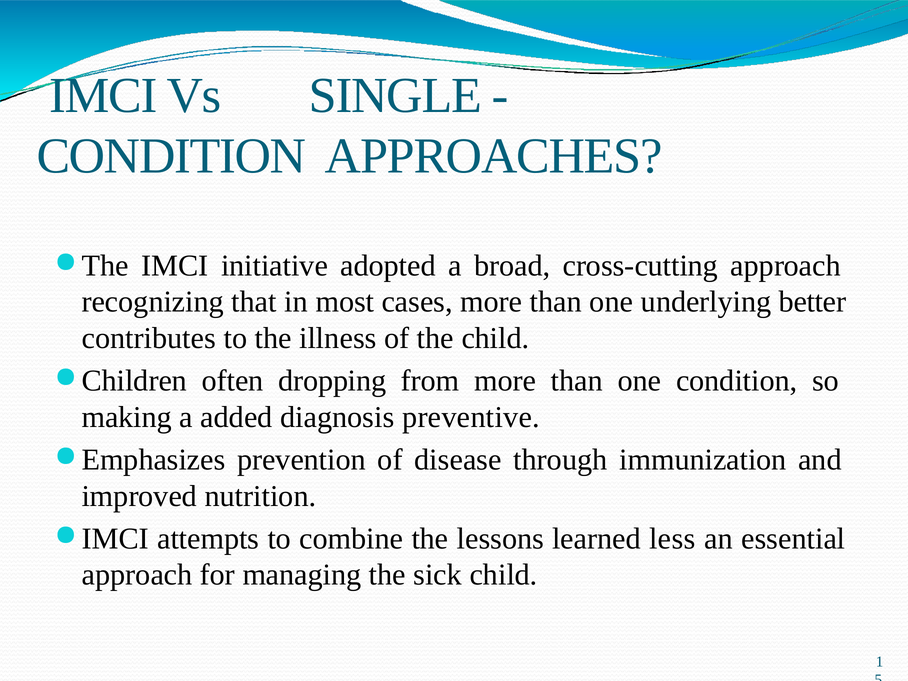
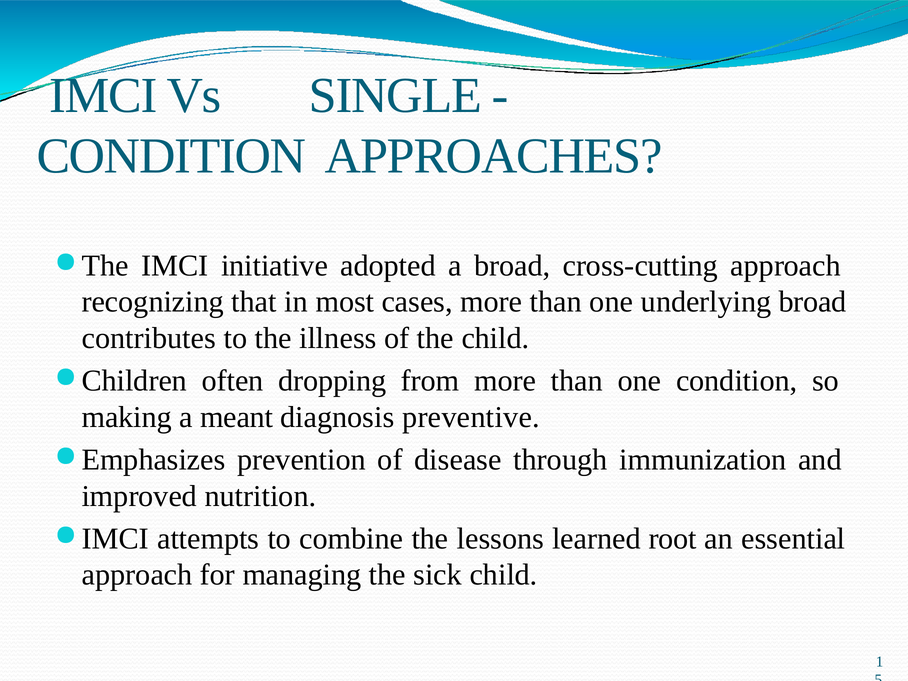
underlying better: better -> broad
added: added -> meant
less: less -> root
